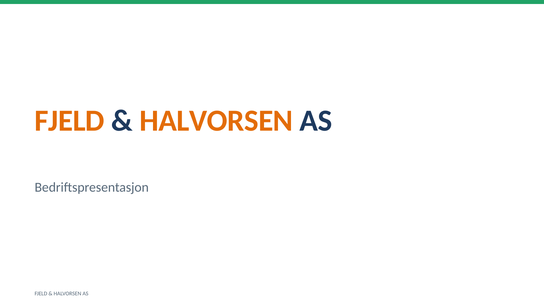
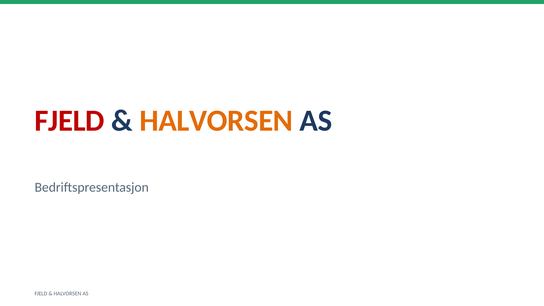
FJELD at (70, 121) colour: orange -> red
